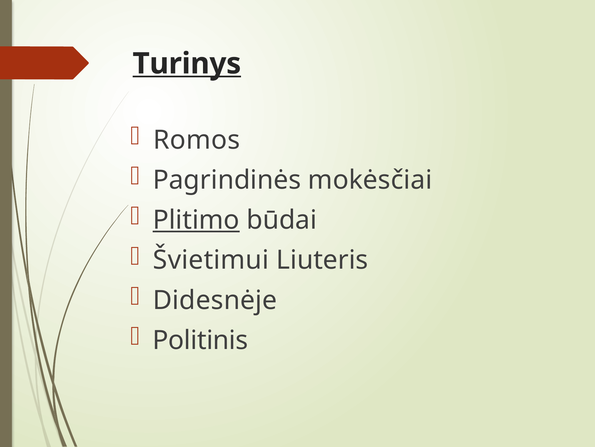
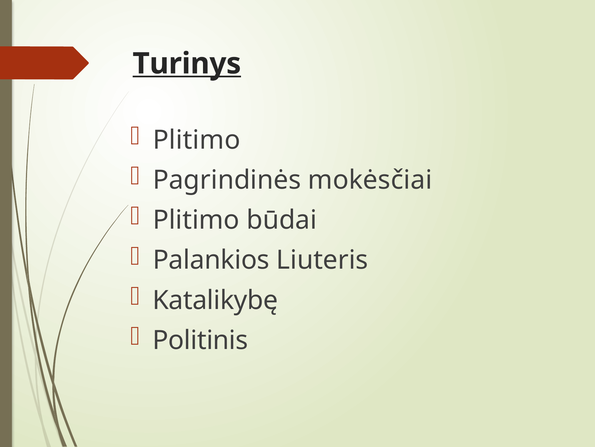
Romos at (197, 140): Romos -> Plitimo
Plitimo at (196, 220) underline: present -> none
Švietimui: Švietimui -> Palankios
Didesnėje: Didesnėje -> Katalikybę
